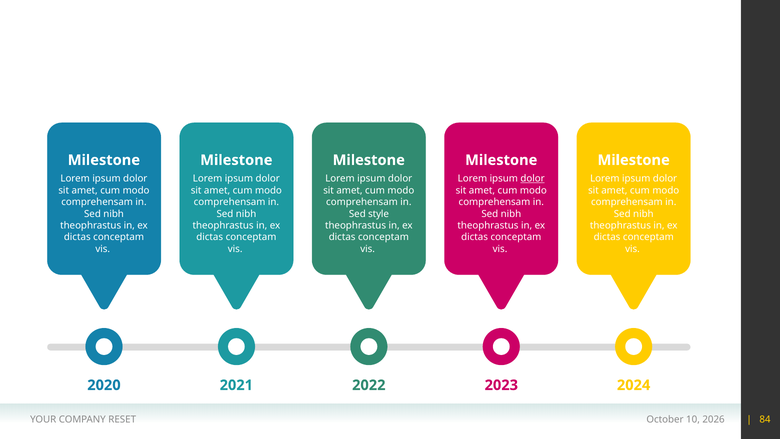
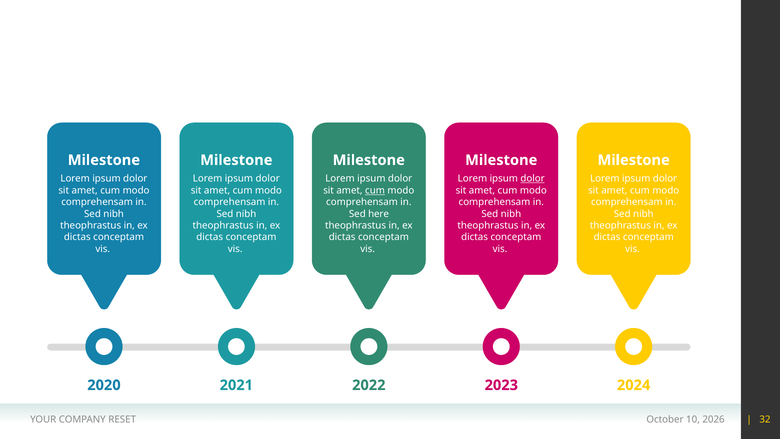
cum at (375, 190) underline: none -> present
style: style -> here
84: 84 -> 32
